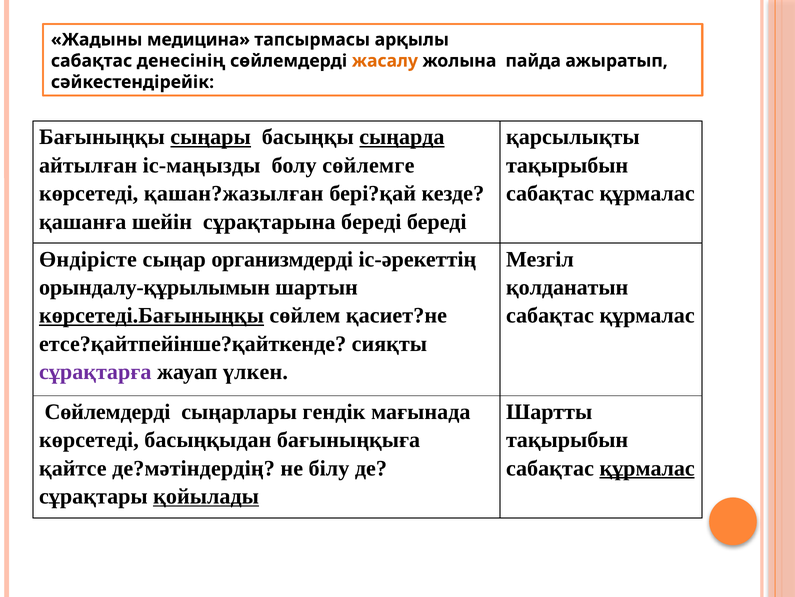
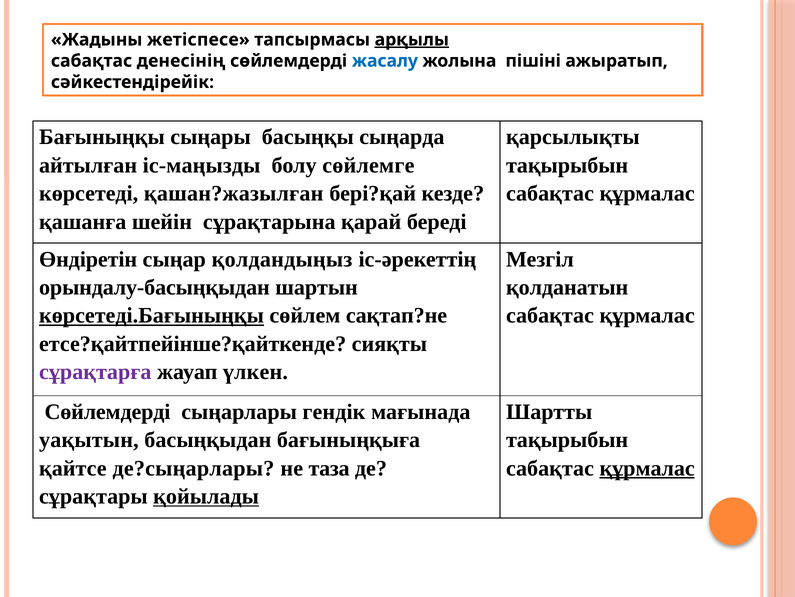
медицина: медицина -> жетіспесе
арқылы underline: none -> present
жасалу colour: orange -> blue
пайда: пайда -> пішіні
сыңары underline: present -> none
сыңарда underline: present -> none
сұрақтарына береді: береді -> қарай
Өндірісте: Өндірісте -> Өндіретін
организмдерді: организмдерді -> қолдандыңыз
орындалу-құрылымын: орындалу-құрылымын -> орындалу-басыңқыдан
қасиет?не: қасиет?не -> сақтап?не
көрсетеді at (89, 440): көрсетеді -> уақытын
де?мәтіндердің: де?мәтіндердің -> де?сыңарлары
білу: білу -> таза
